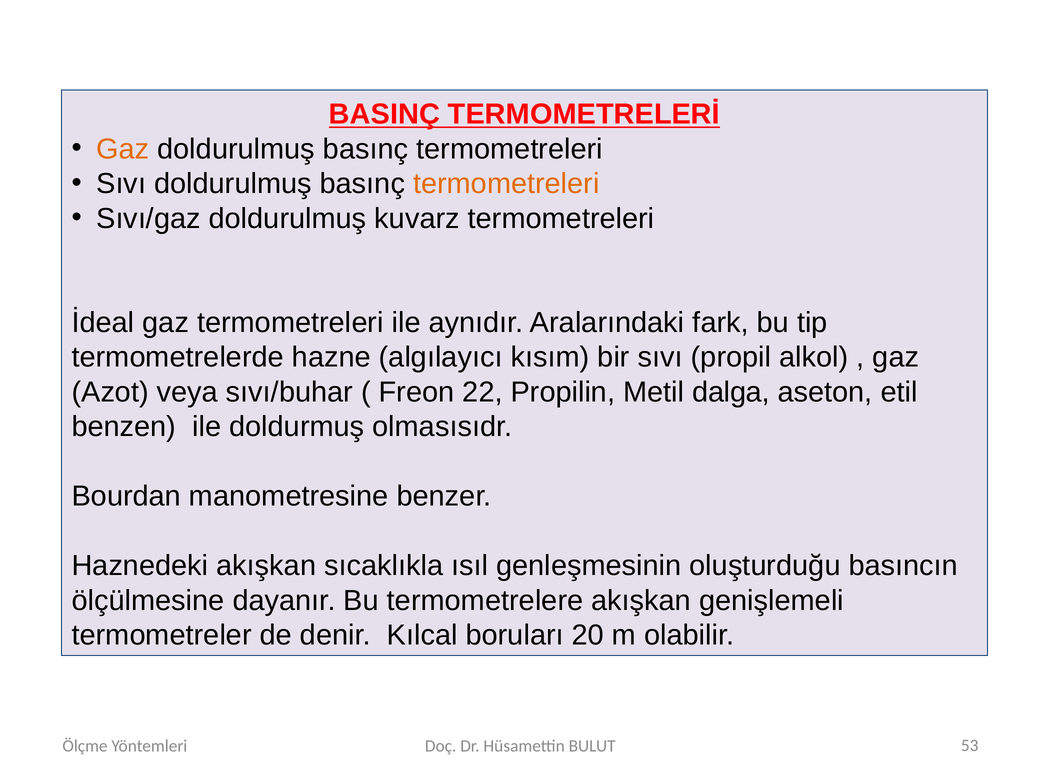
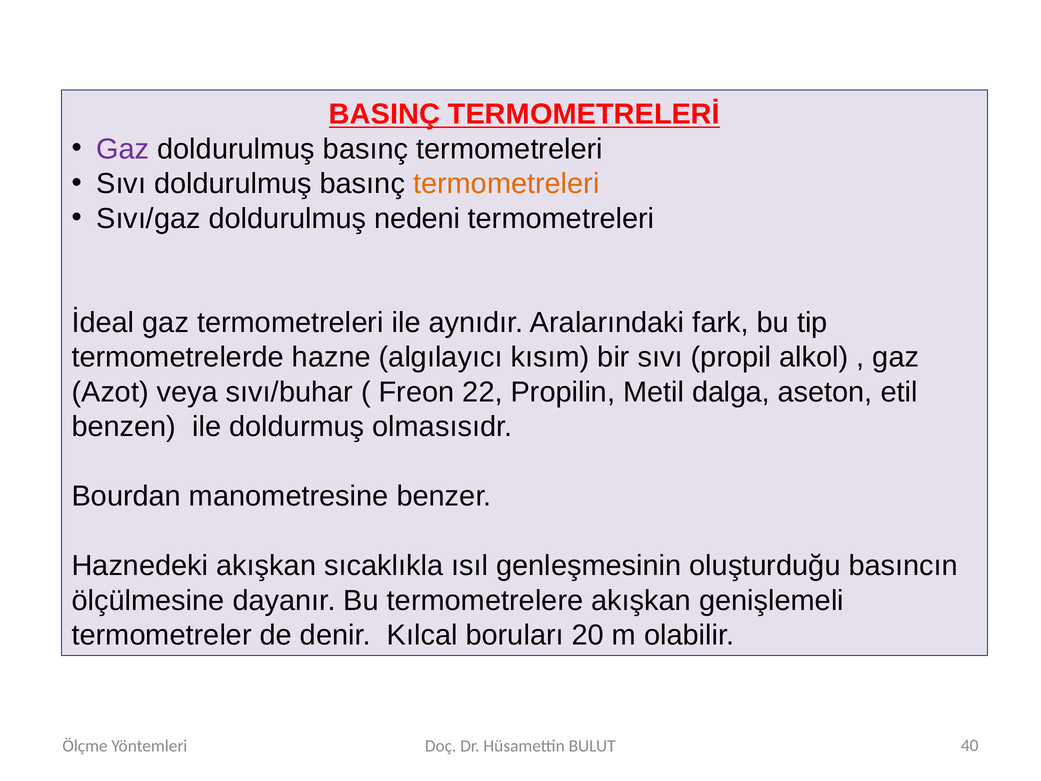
Gaz at (123, 149) colour: orange -> purple
kuvarz: kuvarz -> nedeni
53: 53 -> 40
